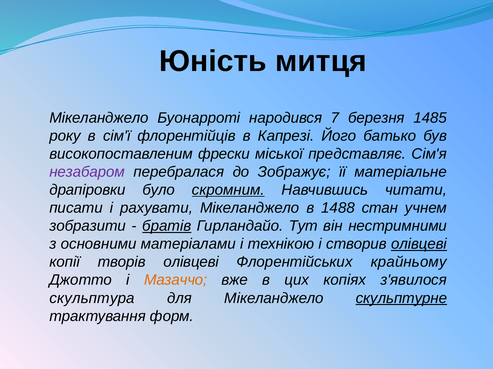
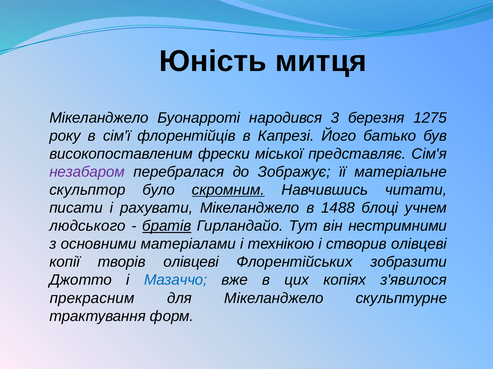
7: 7 -> 3
1485: 1485 -> 1275
драпіровки: драпіровки -> скульптор
стан: стан -> блоці
зобразити: зобразити -> людського
олівцеві at (419, 244) underline: present -> none
крайньому: крайньому -> зобразити
Мазаччо colour: orange -> blue
скульптура: скульптура -> прекрасним
скульптурне underline: present -> none
